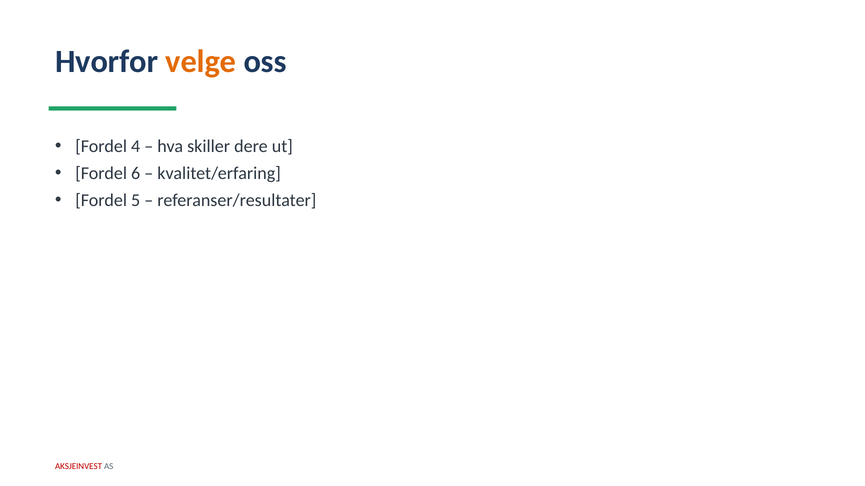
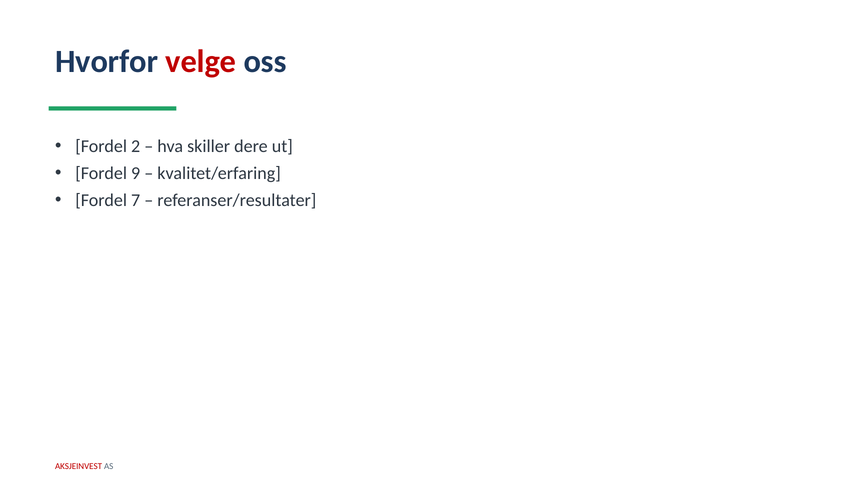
velge colour: orange -> red
4: 4 -> 2
6: 6 -> 9
5: 5 -> 7
